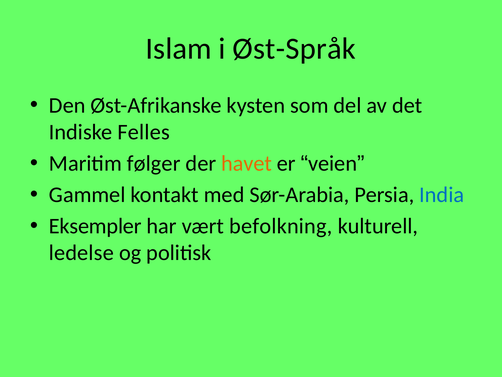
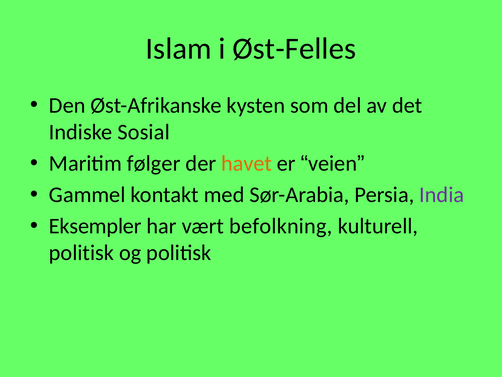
Øst-Språk: Øst-Språk -> Øst-Felles
Felles: Felles -> Sosial
India colour: blue -> purple
ledelse at (81, 253): ledelse -> politisk
